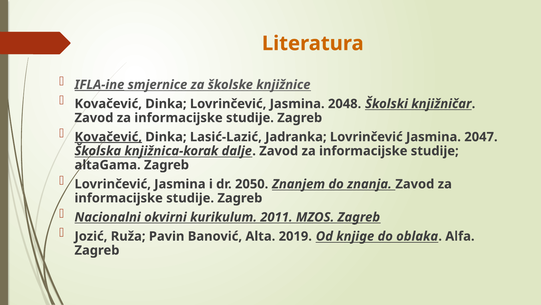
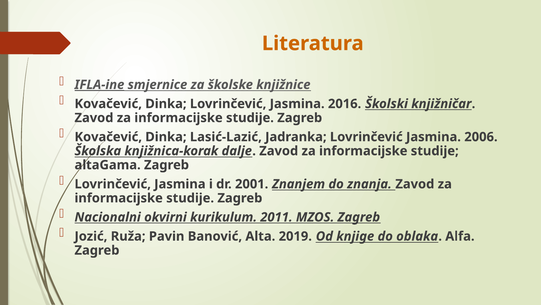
2048: 2048 -> 2016
Kovačević at (108, 137) underline: present -> none
2047: 2047 -> 2006
2050: 2050 -> 2001
